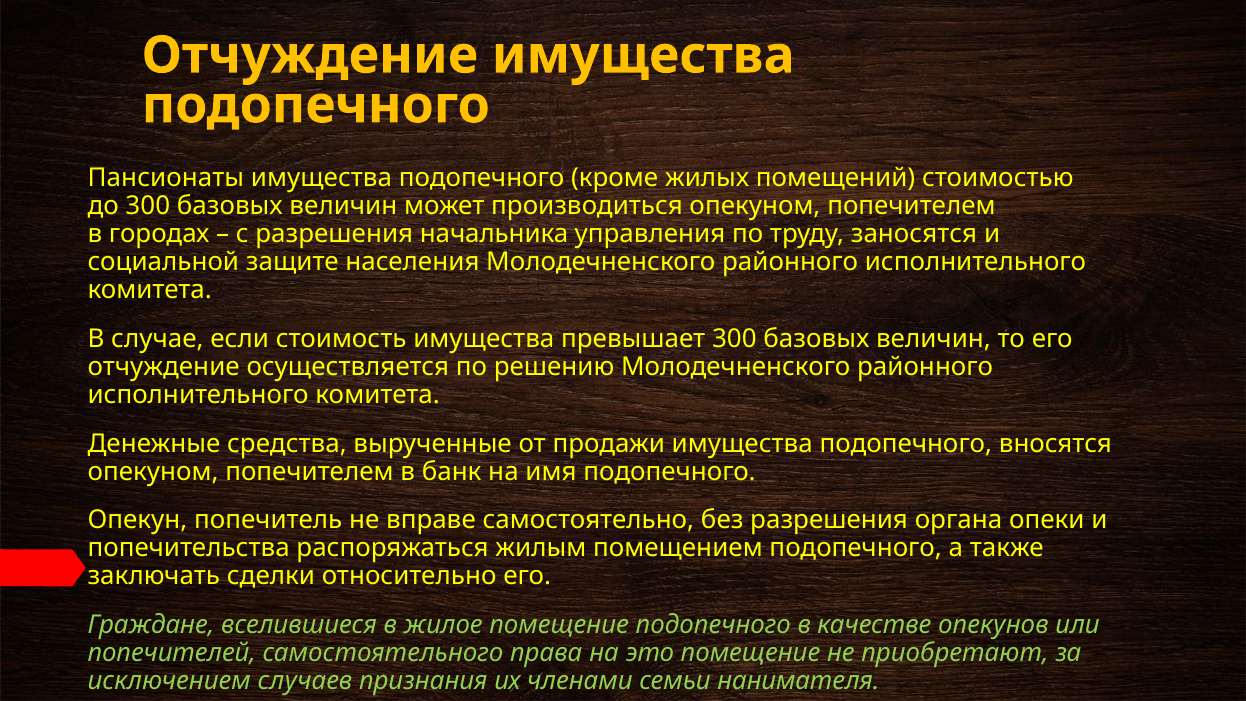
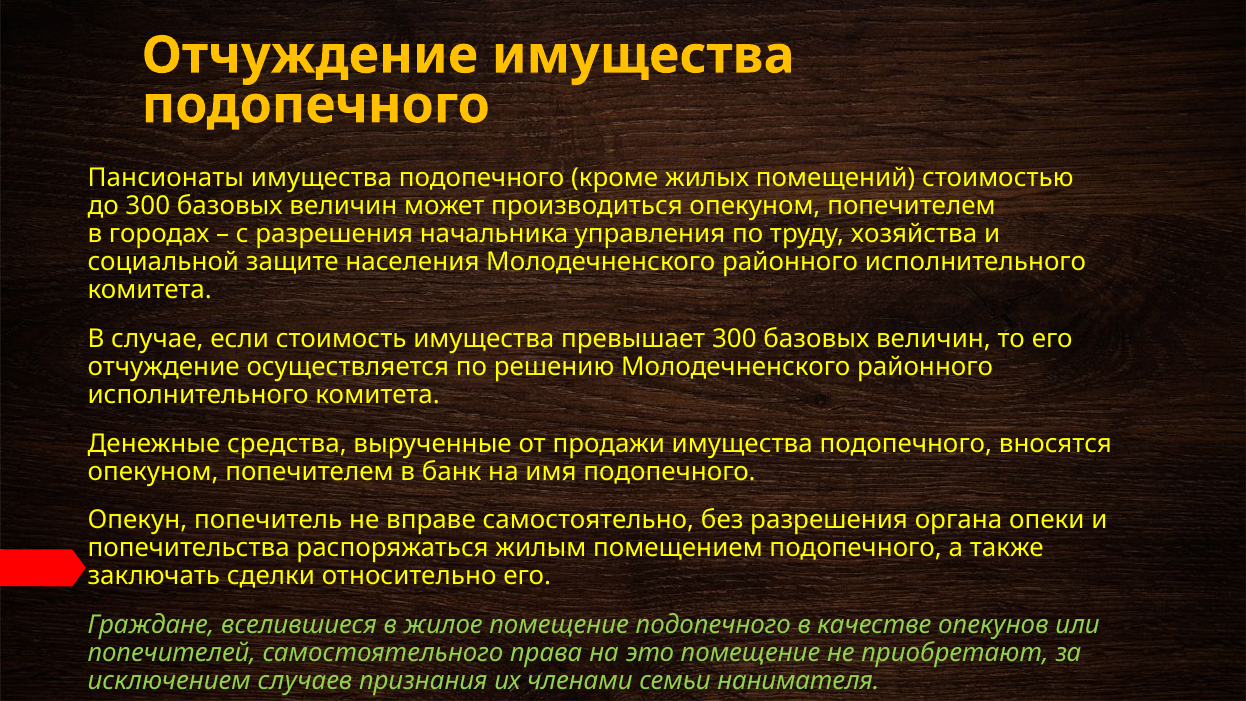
заносятся: заносятся -> хозяйства
